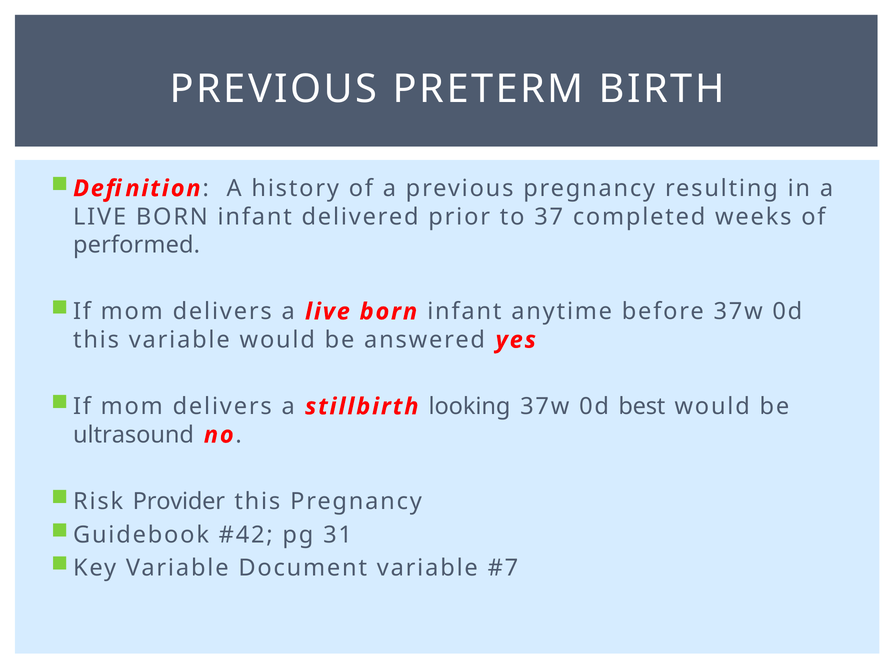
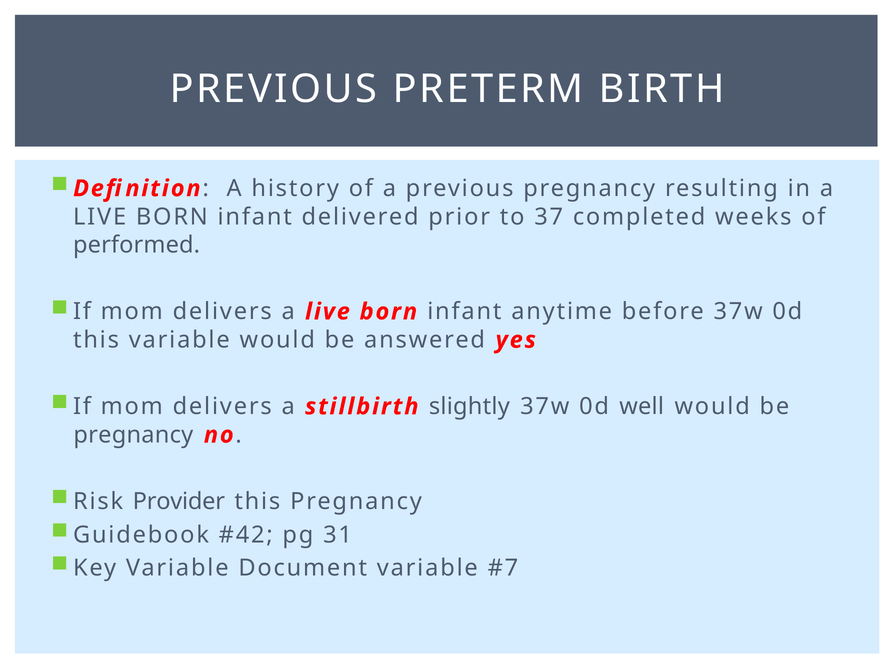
looking: looking -> slightly
best: best -> well
ultrasound at (134, 435): ultrasound -> pregnancy
